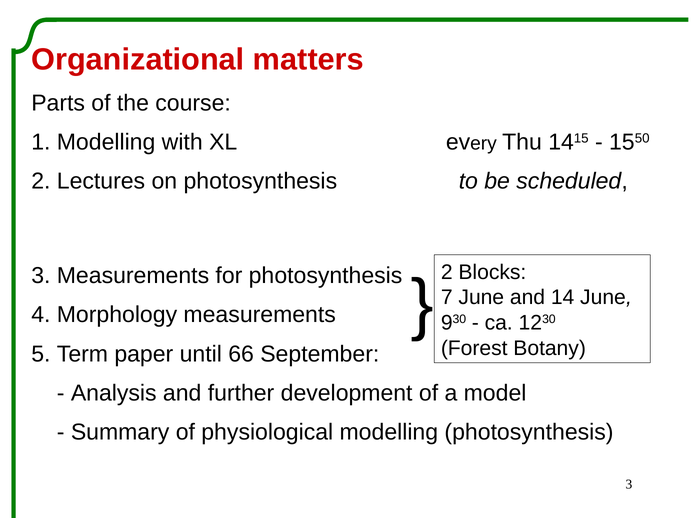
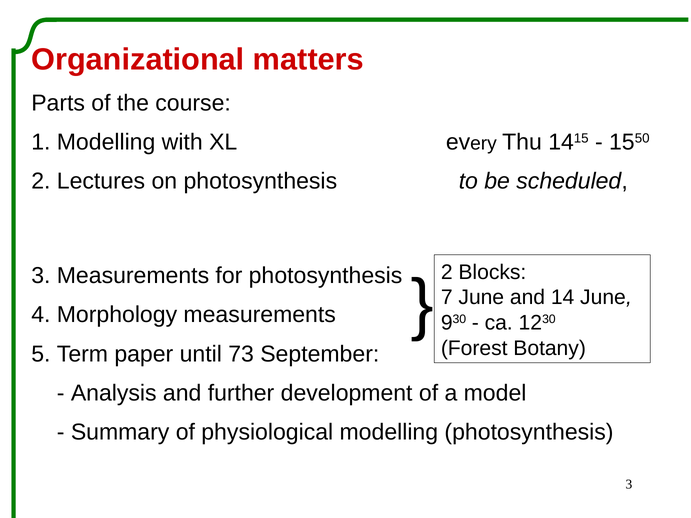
66: 66 -> 73
